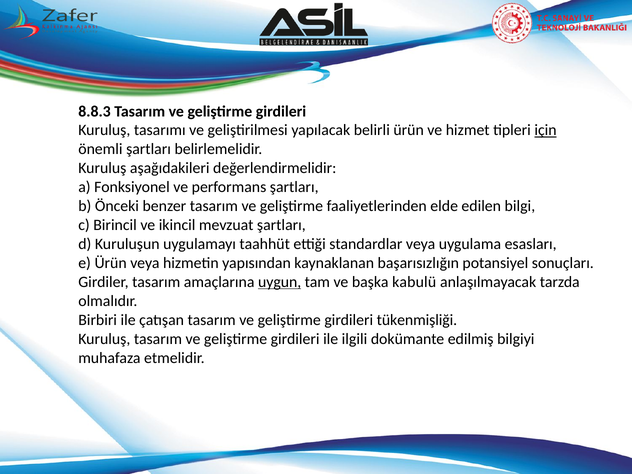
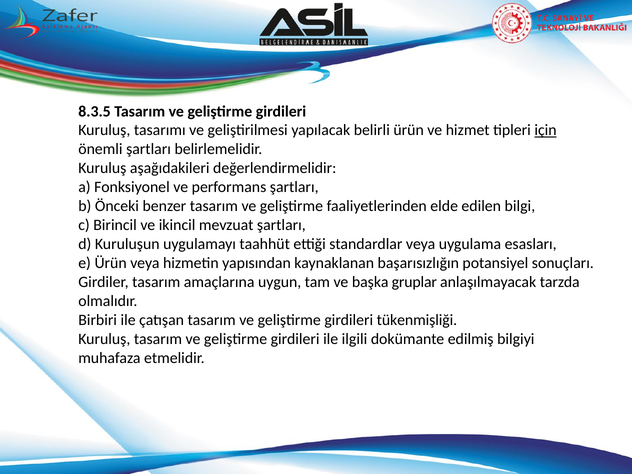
8.8.3: 8.8.3 -> 8.3.5
uygun underline: present -> none
kabulü: kabulü -> gruplar
